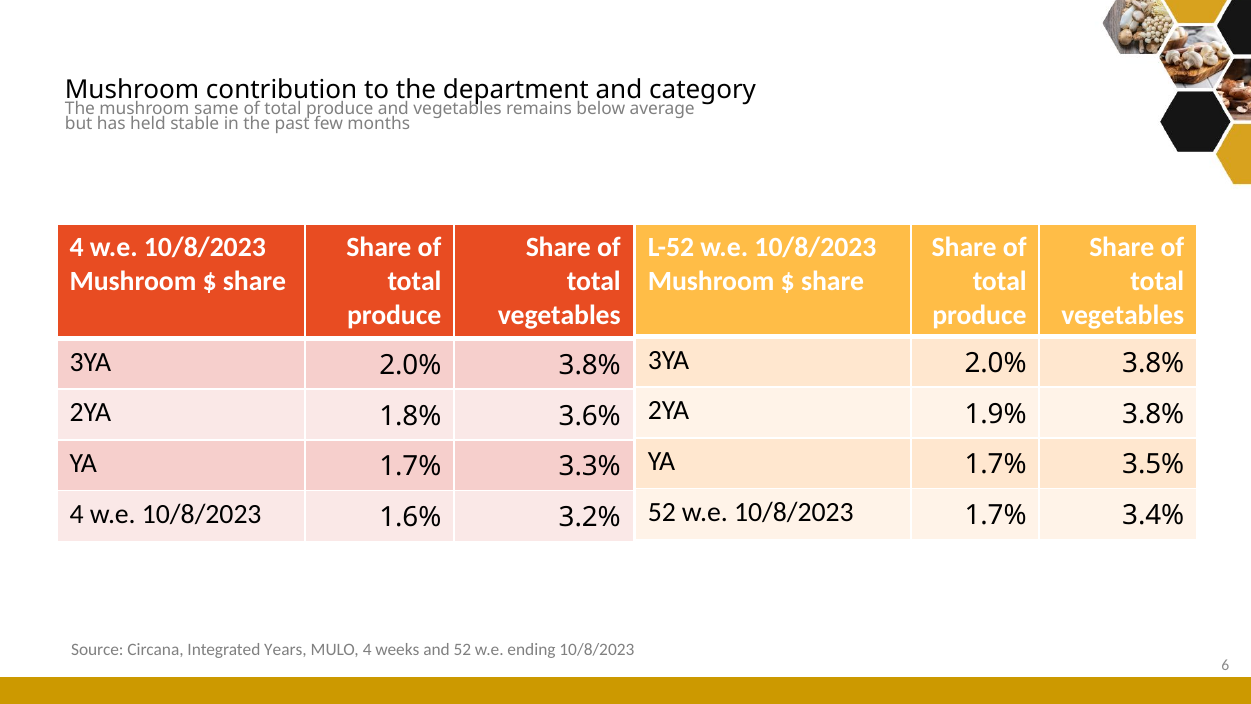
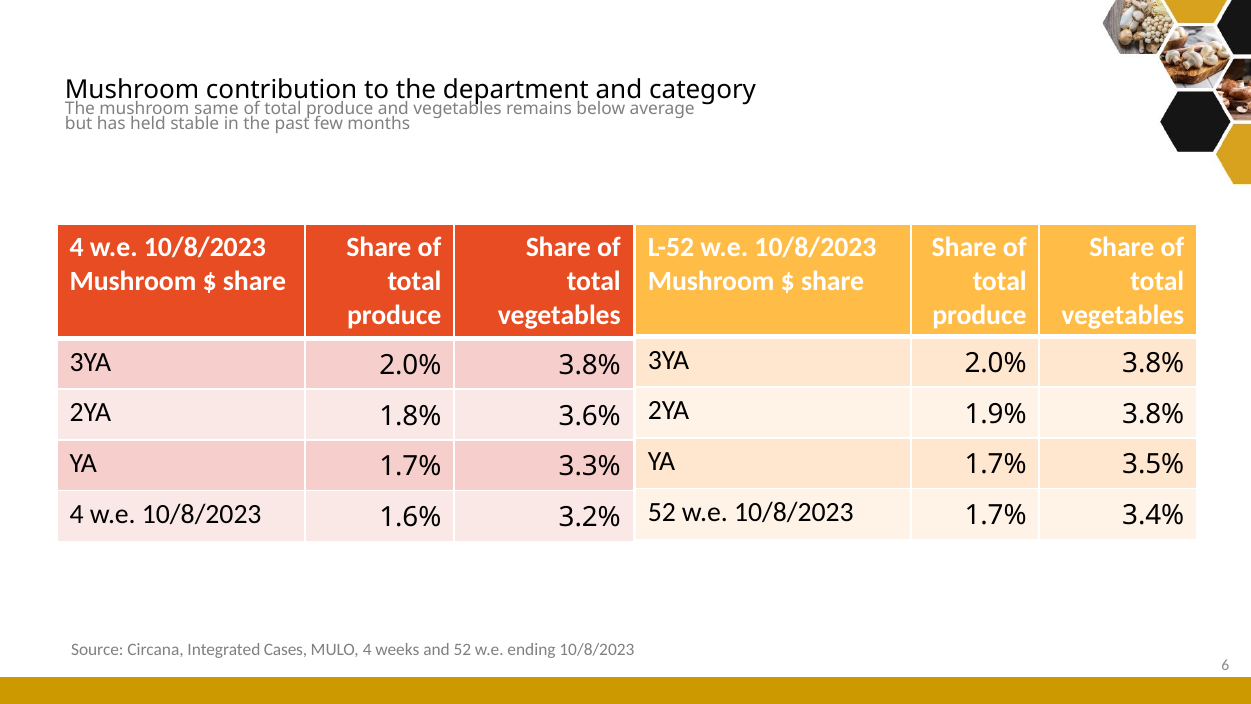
Years: Years -> Cases
